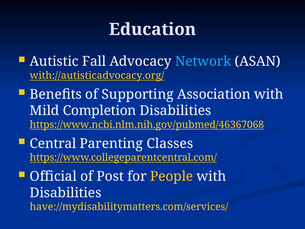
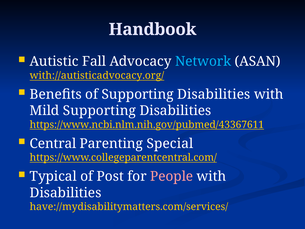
Education: Education -> Handbook
of Supporting Association: Association -> Disabilities
Mild Completion: Completion -> Supporting
https://www.ncbi.nlm.nih.gov/pubmed/46367068: https://www.ncbi.nlm.nih.gov/pubmed/46367068 -> https://www.ncbi.nlm.nih.gov/pubmed/43367611
Classes: Classes -> Special
Official: Official -> Typical
People colour: yellow -> pink
